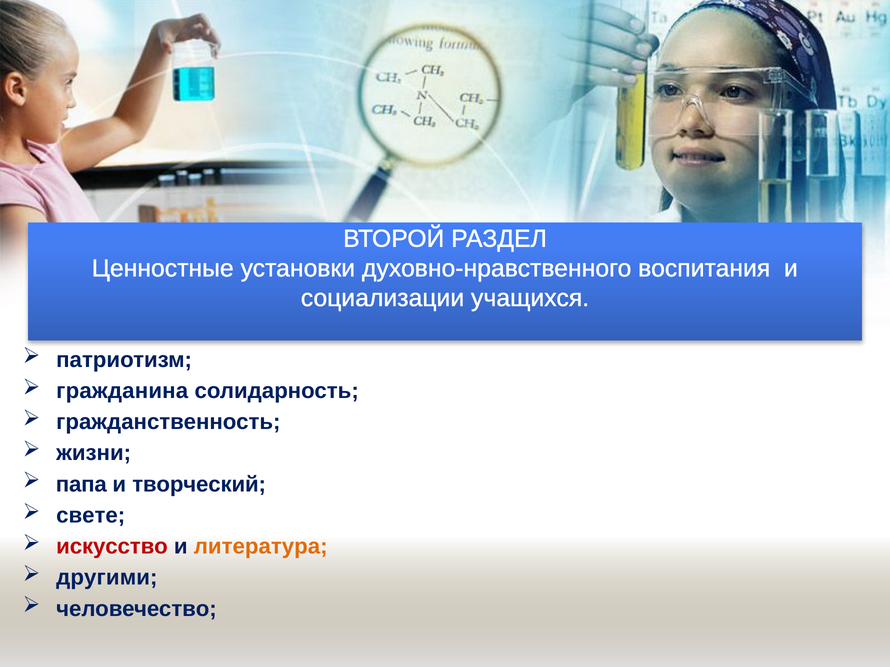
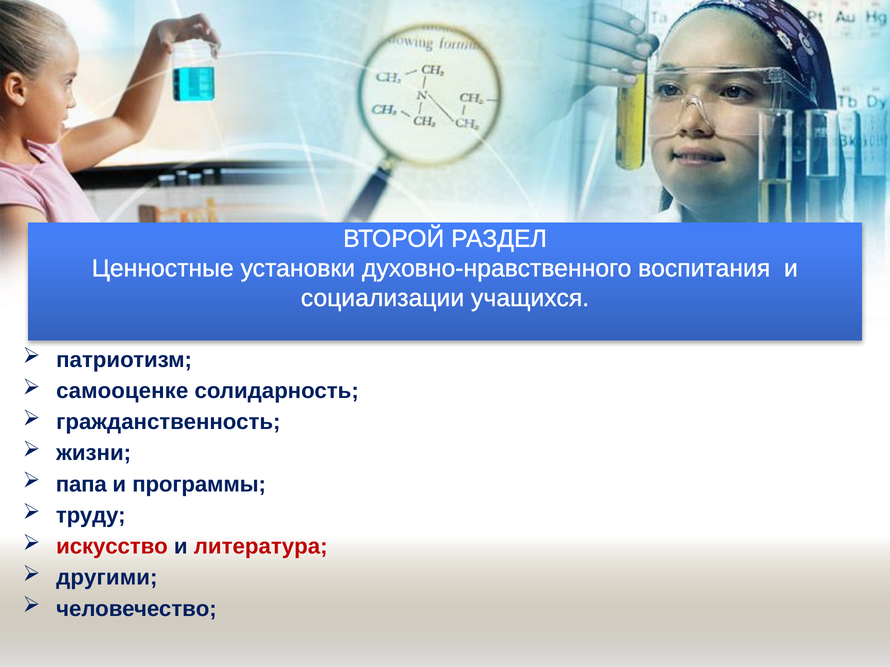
гражданина: гражданина -> самооценке
творческий: творческий -> программы
свете: свете -> труду
литература colour: orange -> red
